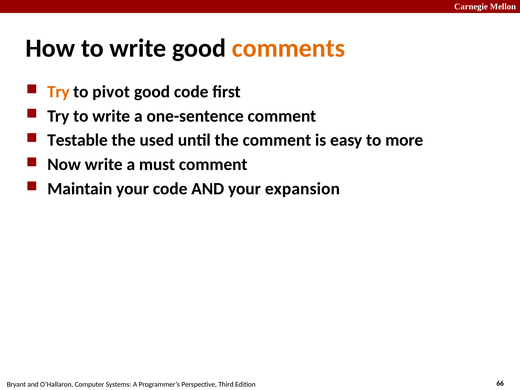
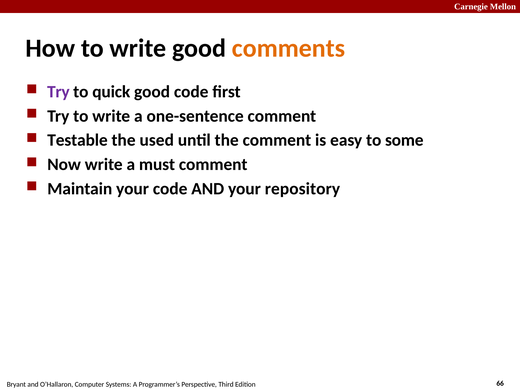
Try at (58, 92) colour: orange -> purple
pivot: pivot -> quick
more: more -> some
expansion: expansion -> repository
